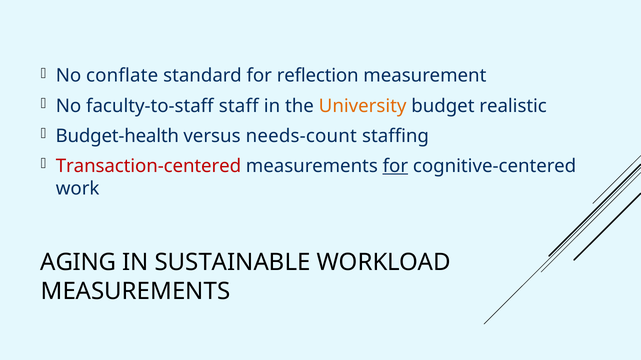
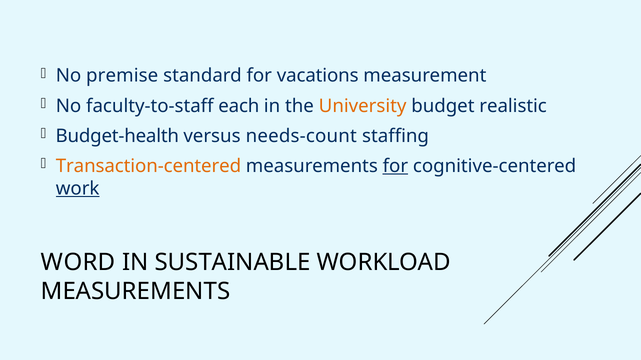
conflate: conflate -> premise
reflection: reflection -> vacations
staff: staff -> each
Transaction-centered colour: red -> orange
work underline: none -> present
AGING: AGING -> WORD
